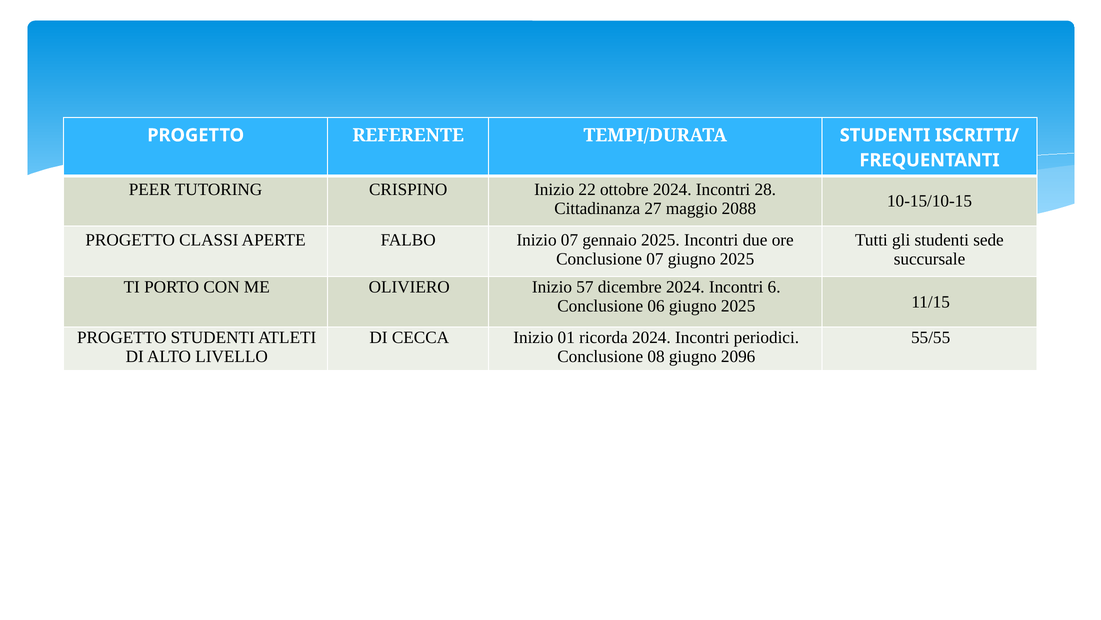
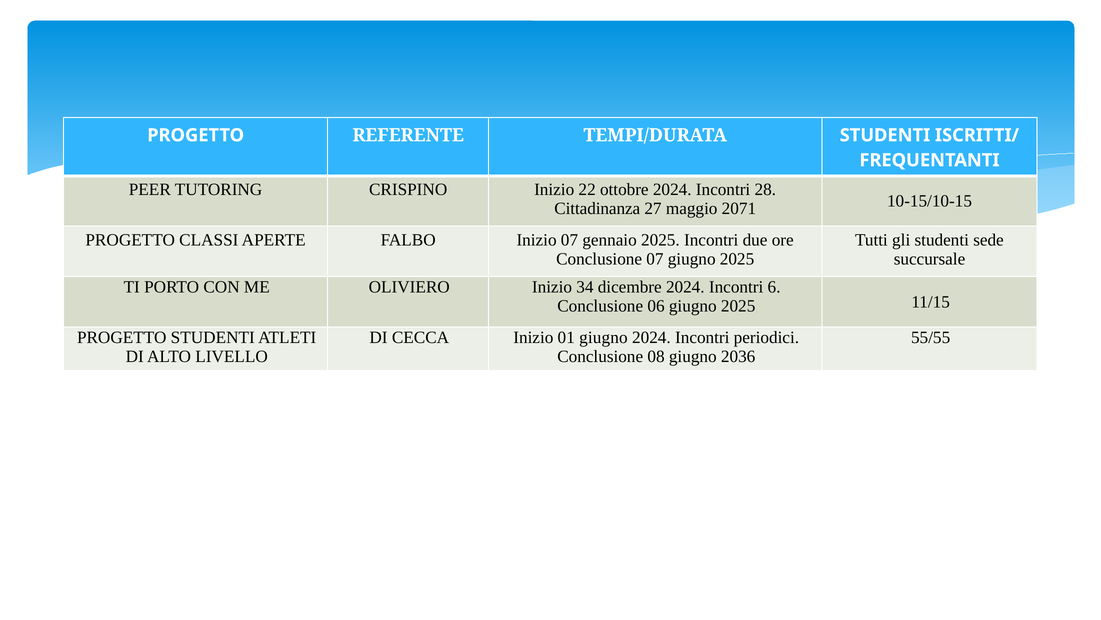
2088: 2088 -> 2071
57: 57 -> 34
01 ricorda: ricorda -> giugno
2096: 2096 -> 2036
